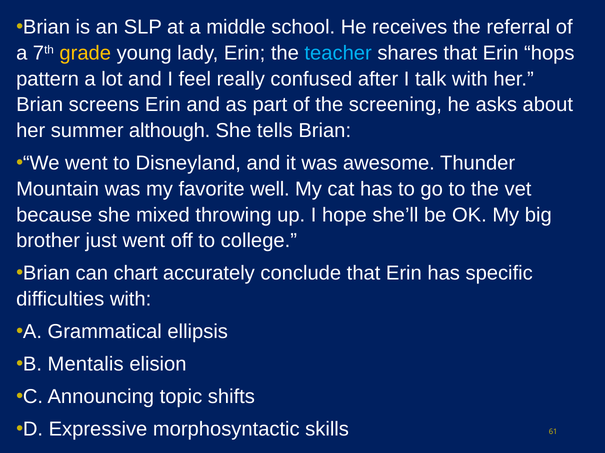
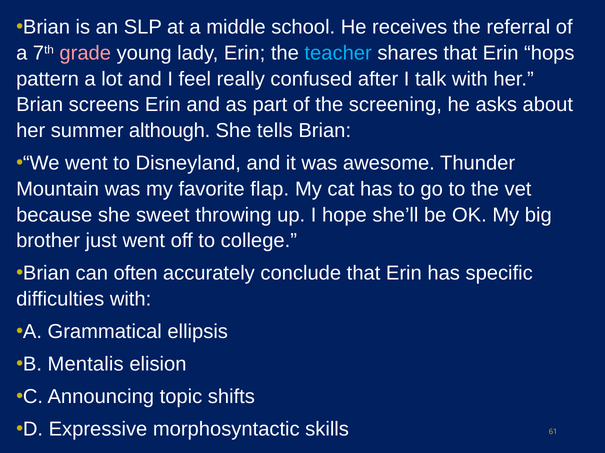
grade colour: yellow -> pink
well: well -> flap
mixed: mixed -> sweet
chart: chart -> often
